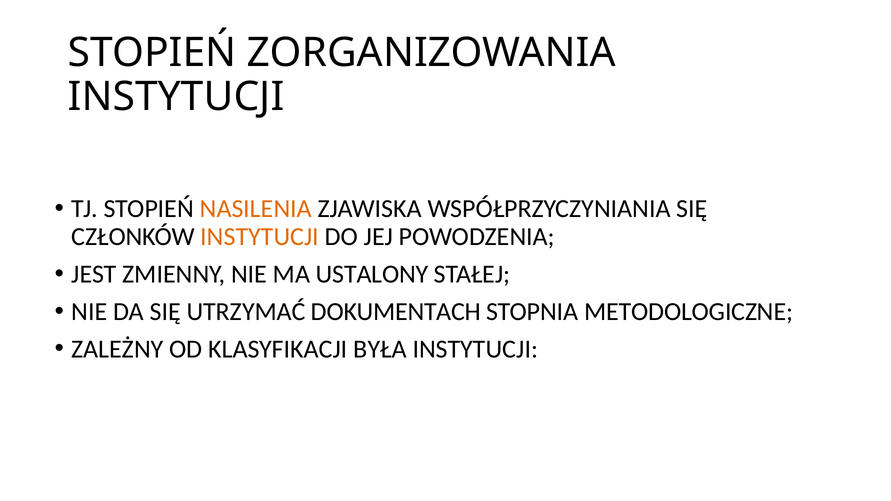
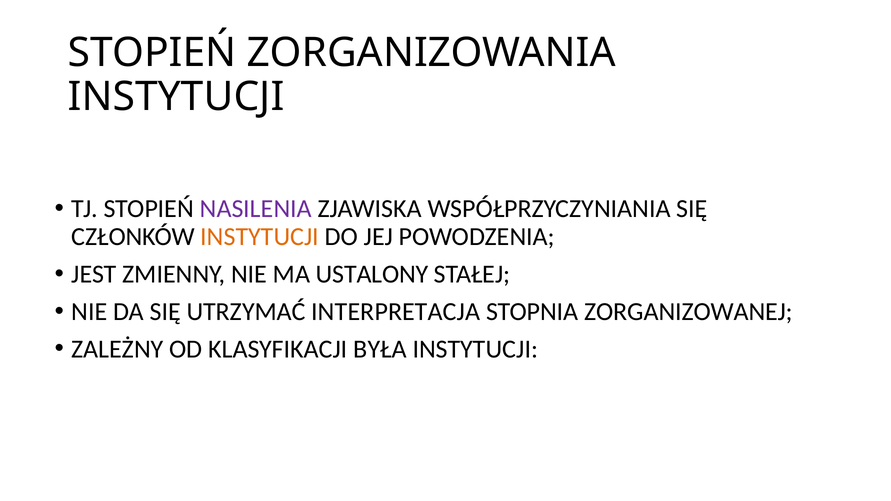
NASILENIA colour: orange -> purple
DOKUMENTACH: DOKUMENTACH -> INTERPRETACJA
METODOLOGICZNE: METODOLOGICZNE -> ZORGANIZOWANEJ
